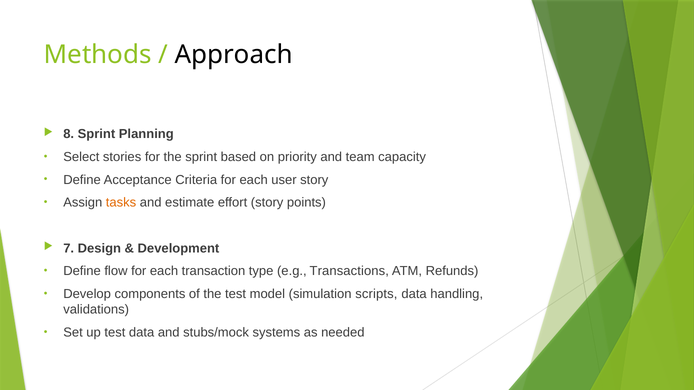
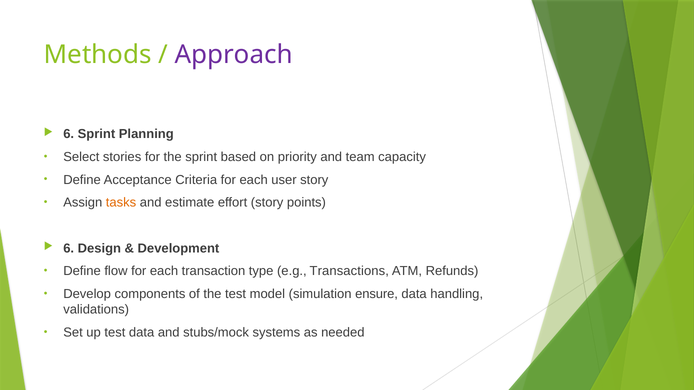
Approach colour: black -> purple
8 at (69, 134): 8 -> 6
7 at (69, 249): 7 -> 6
scripts: scripts -> ensure
